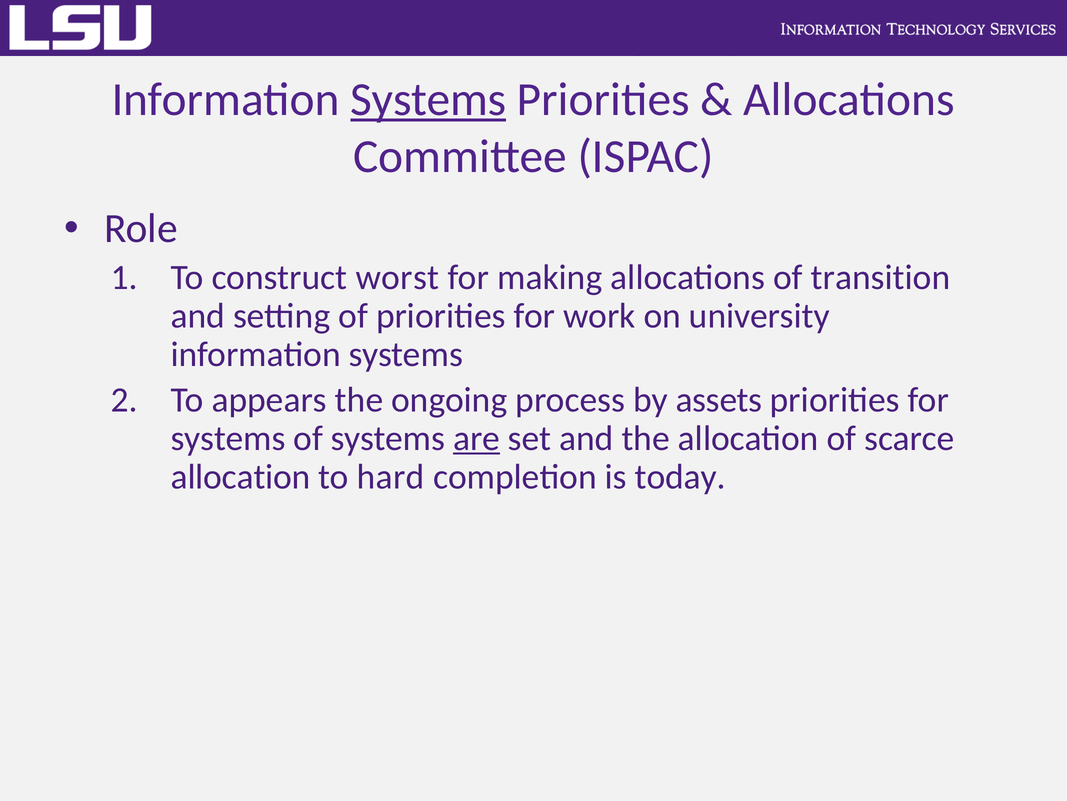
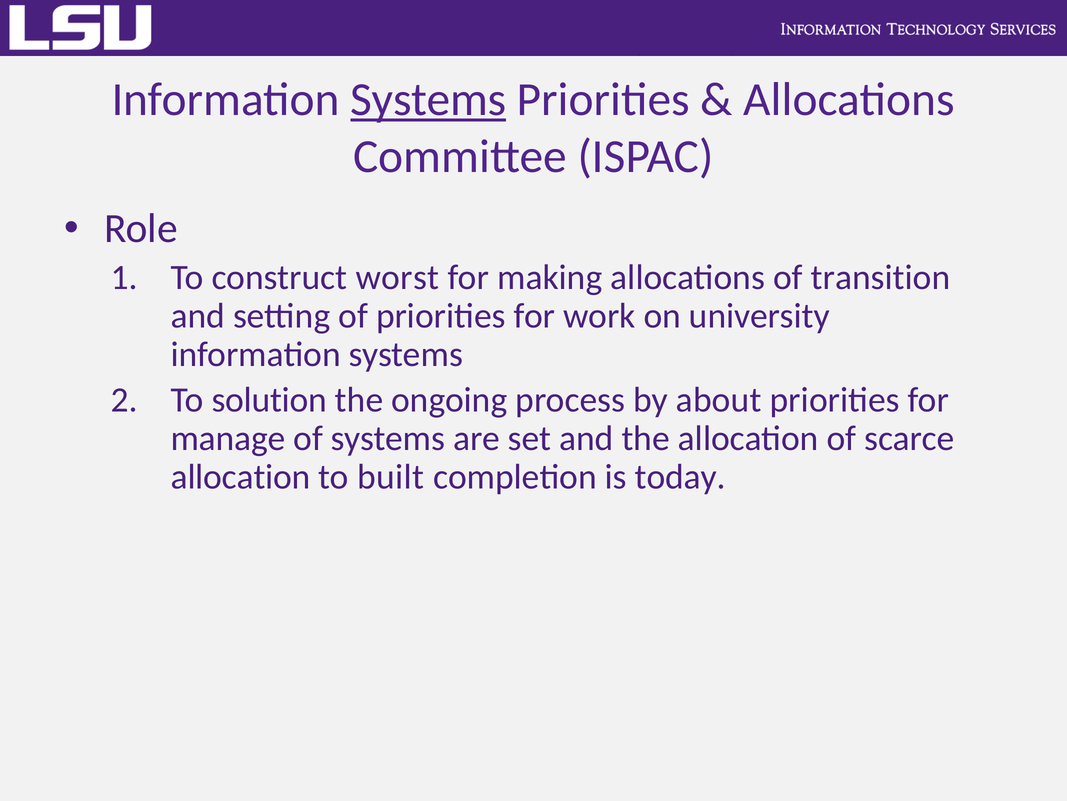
appears: appears -> solution
assets: assets -> about
systems at (228, 438): systems -> manage
are underline: present -> none
hard: hard -> built
